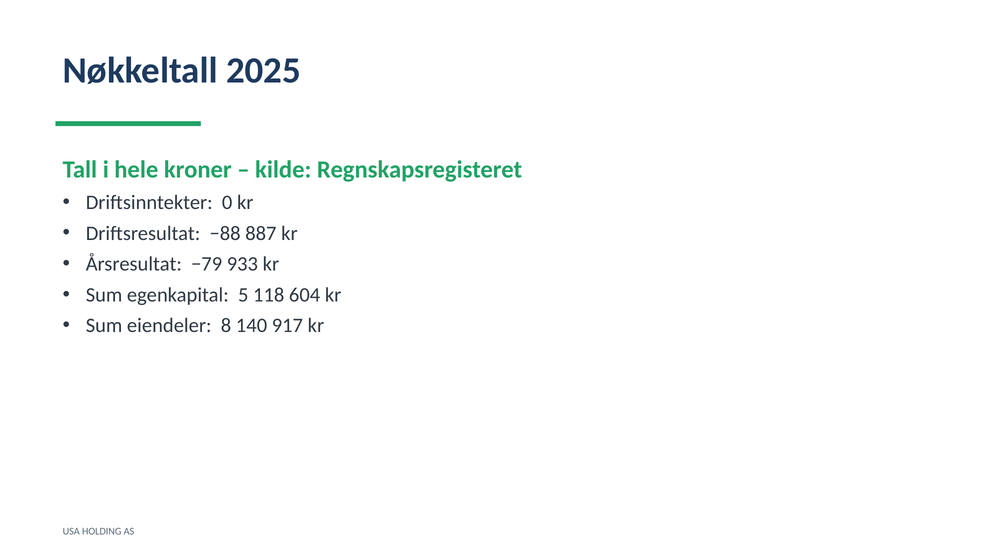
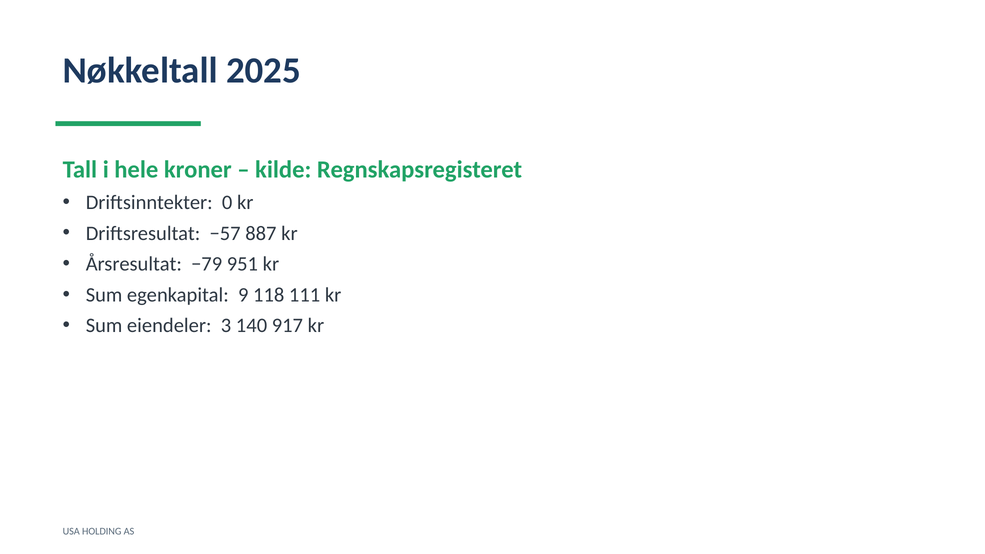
−88: −88 -> −57
933: 933 -> 951
5: 5 -> 9
604: 604 -> 111
8: 8 -> 3
